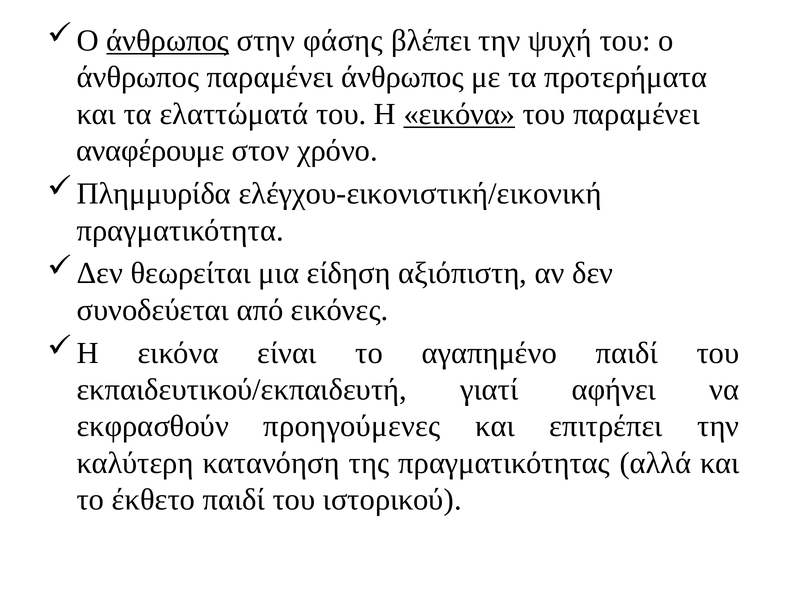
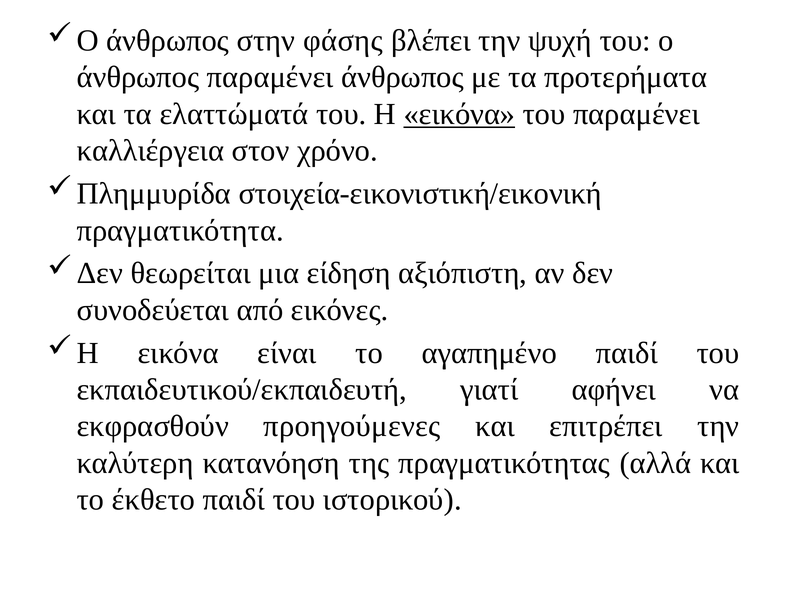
άνθρωπος at (168, 41) underline: present -> none
αναφέρουμε: αναφέρουμε -> καλλιέργεια
ελέγχου-εικονιστική/εικονική: ελέγχου-εικονιστική/εικονική -> στοιχεία-εικονιστική/εικονική
